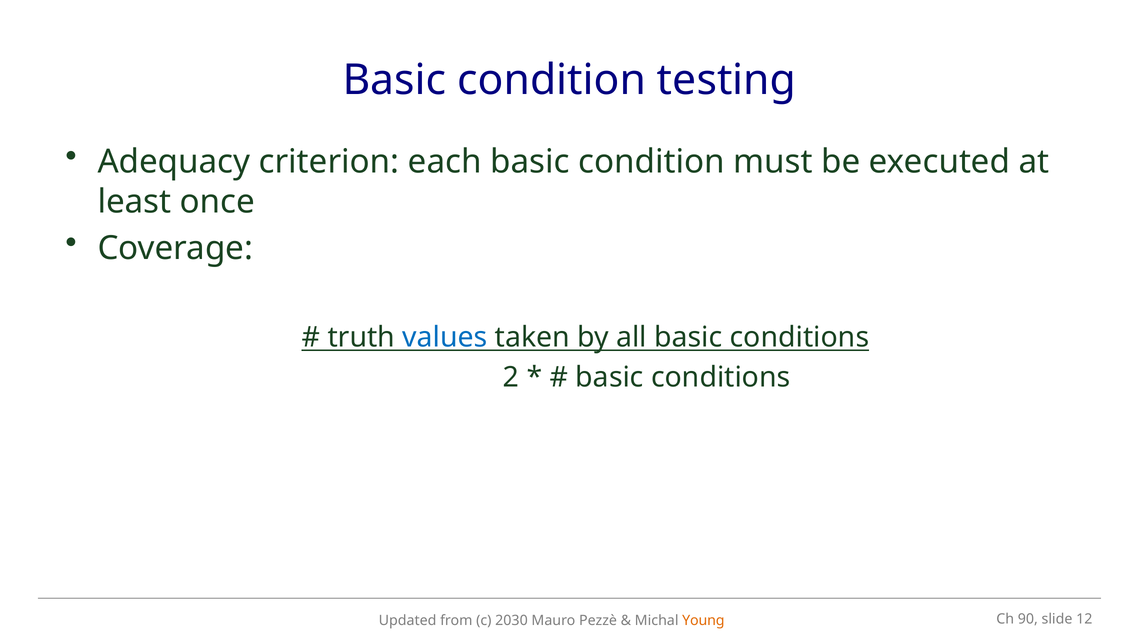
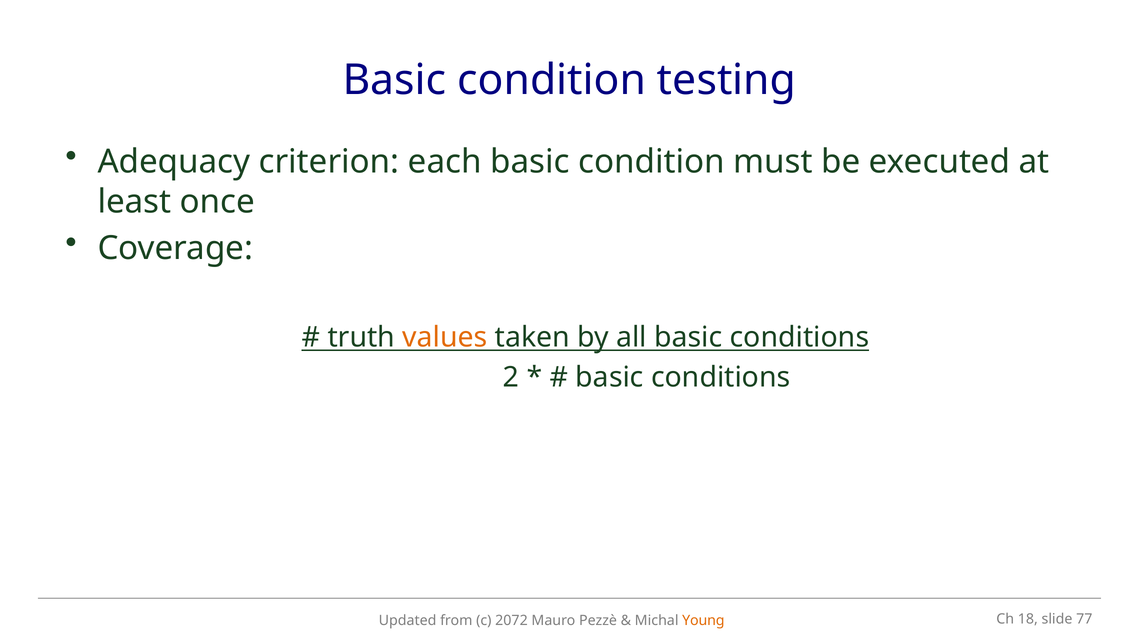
values colour: blue -> orange
2030: 2030 -> 2072
90: 90 -> 18
12: 12 -> 77
